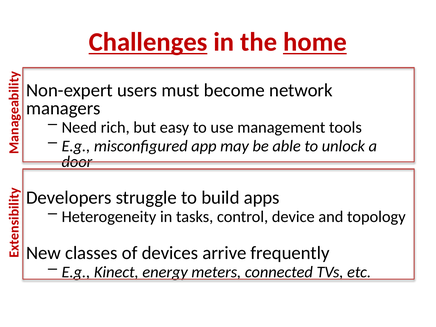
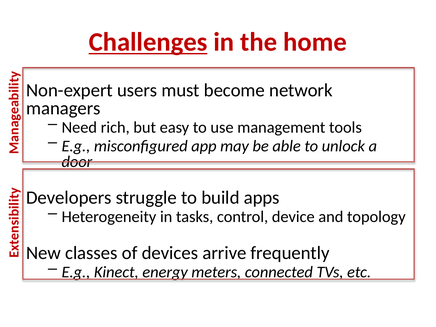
home underline: present -> none
